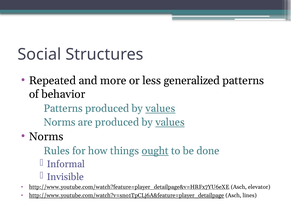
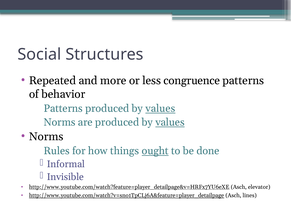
generalized: generalized -> congruence
